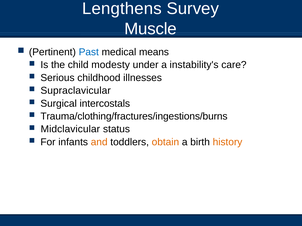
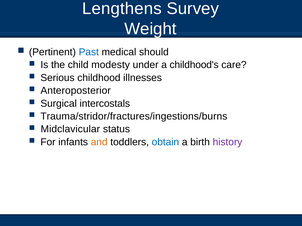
Muscle: Muscle -> Weight
means: means -> should
instability's: instability's -> childhood's
Supraclavicular: Supraclavicular -> Anteroposterior
Trauma/clothing/fractures/ingestions/burns: Trauma/clothing/fractures/ingestions/burns -> Trauma/stridor/fractures/ingestions/burns
obtain colour: orange -> blue
history colour: orange -> purple
